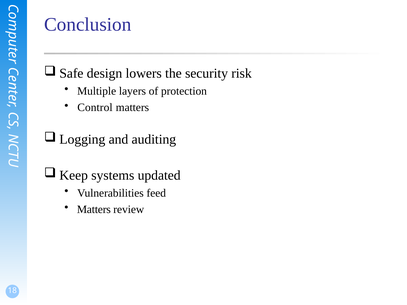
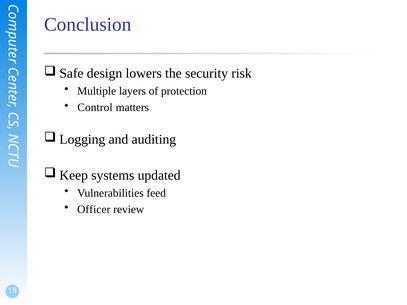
Matters at (94, 210): Matters -> Officer
